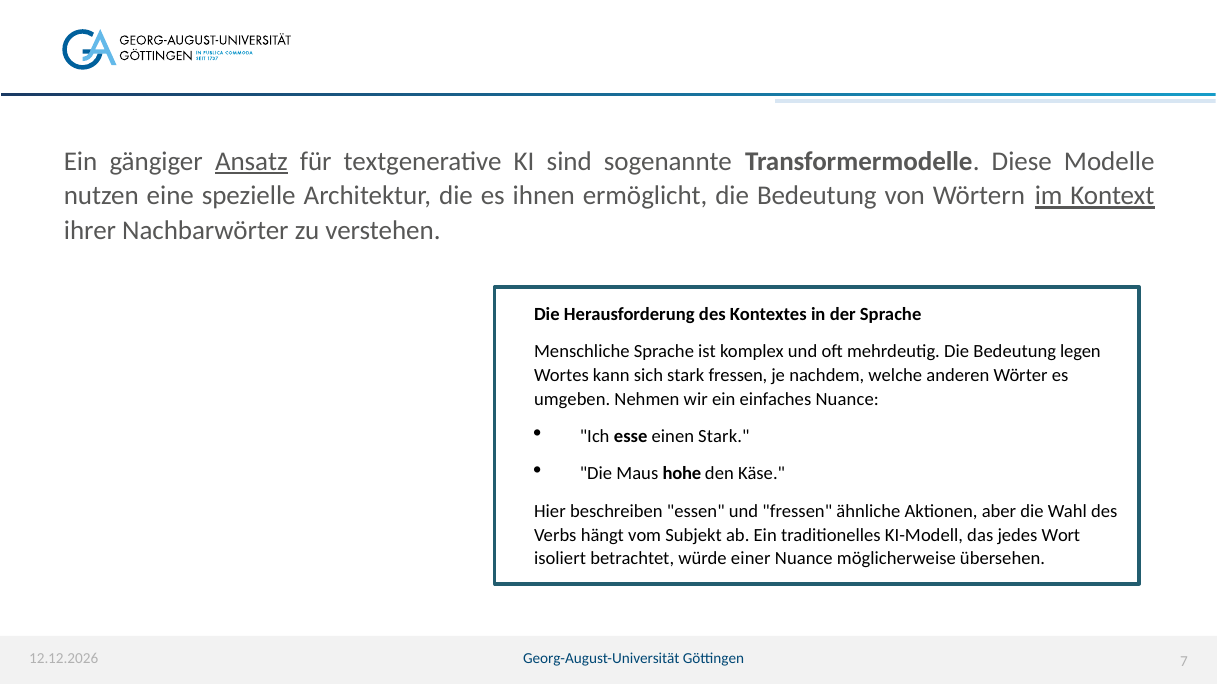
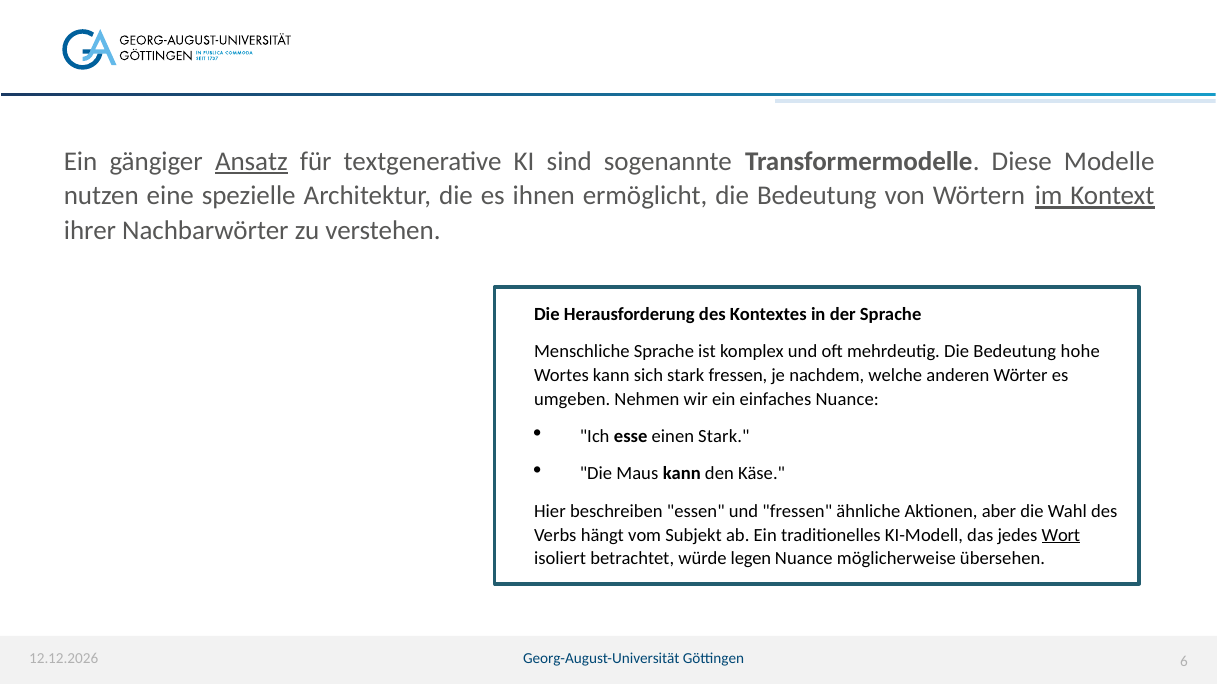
legen: legen -> hohe
Maus hohe: hohe -> kann
Wort underline: none -> present
einer: einer -> legen
7: 7 -> 6
